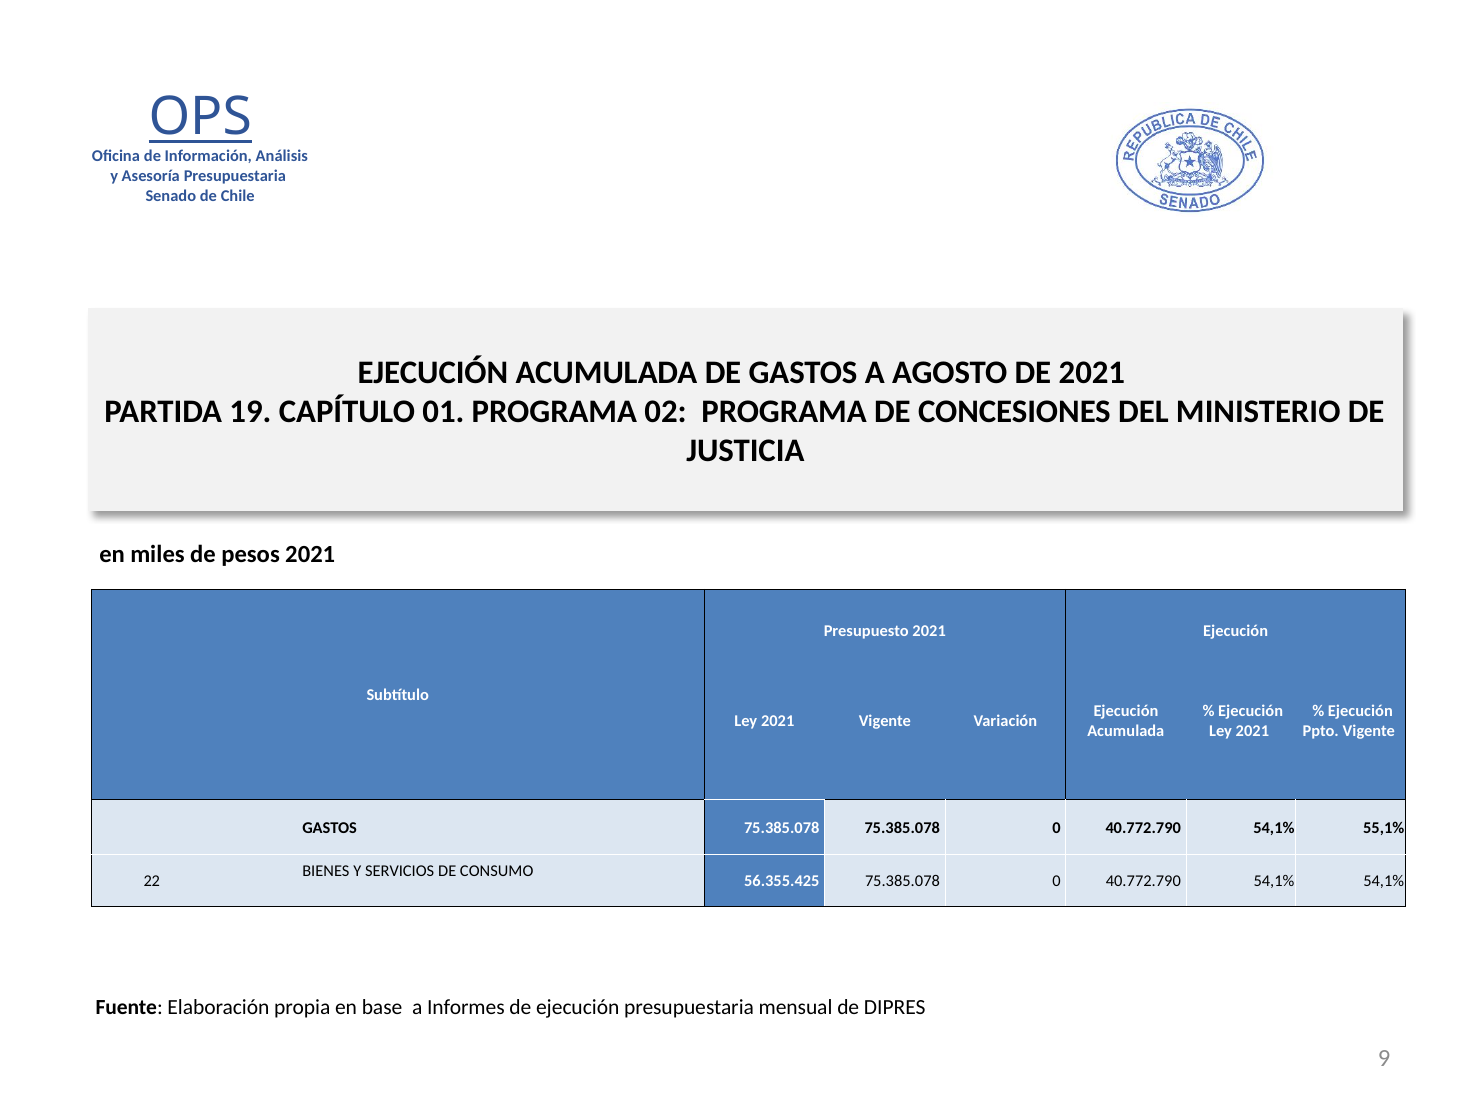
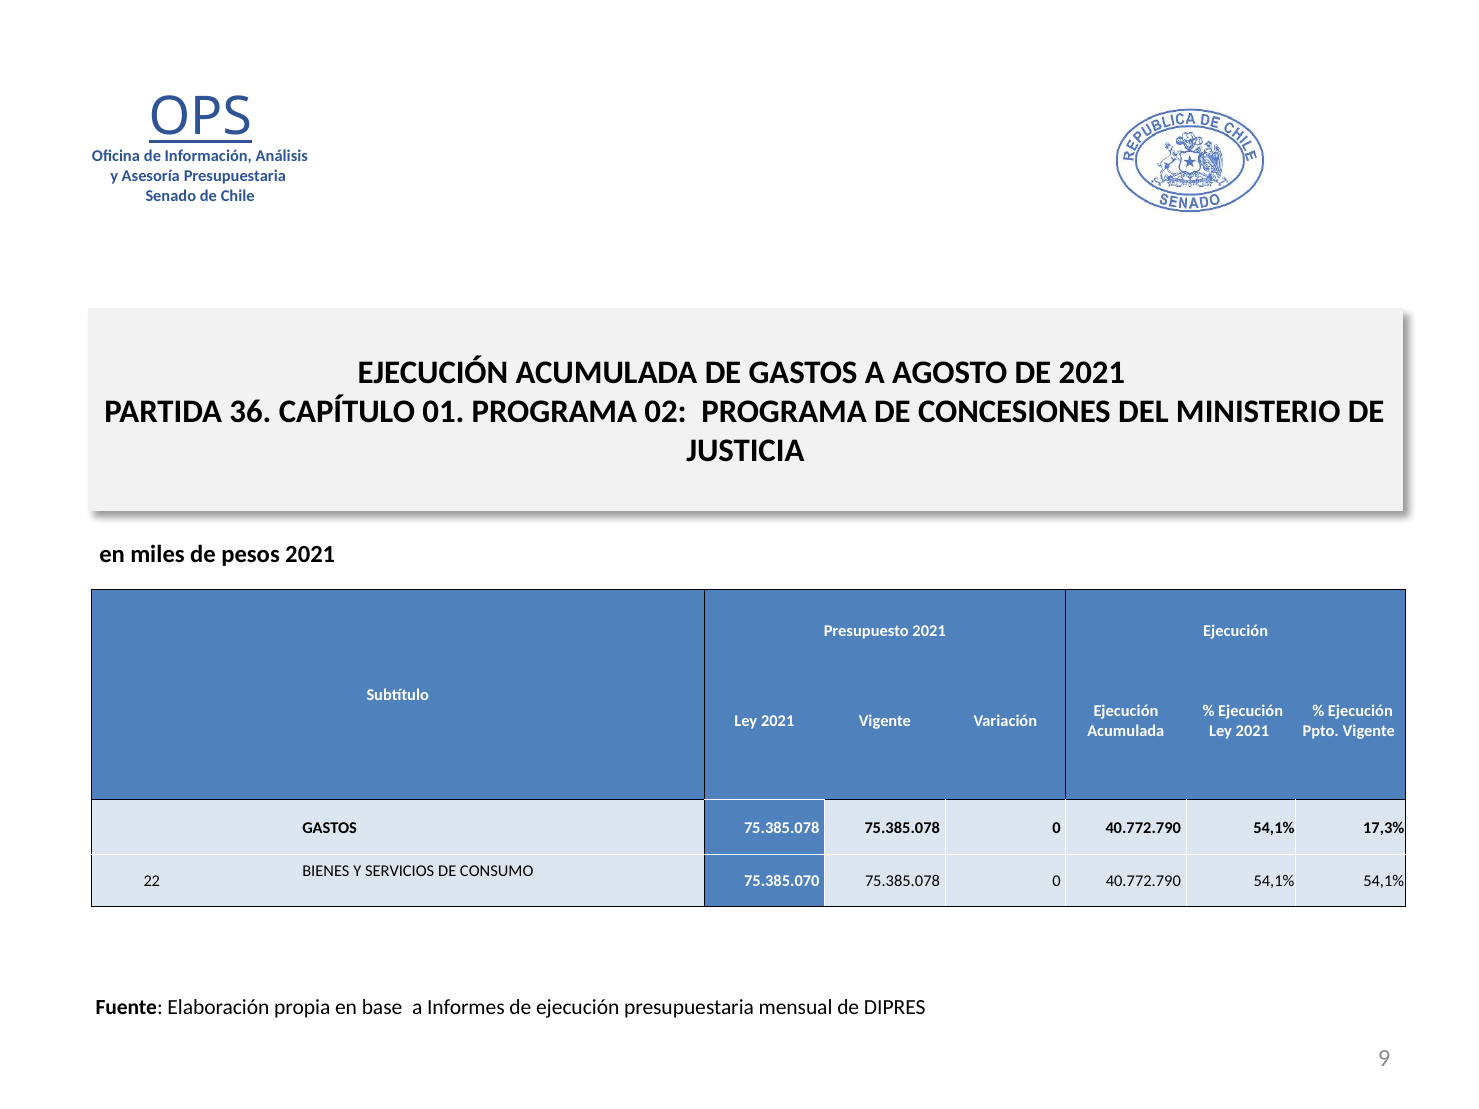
19: 19 -> 36
55,1%: 55,1% -> 17,3%
56.355.425: 56.355.425 -> 75.385.070
